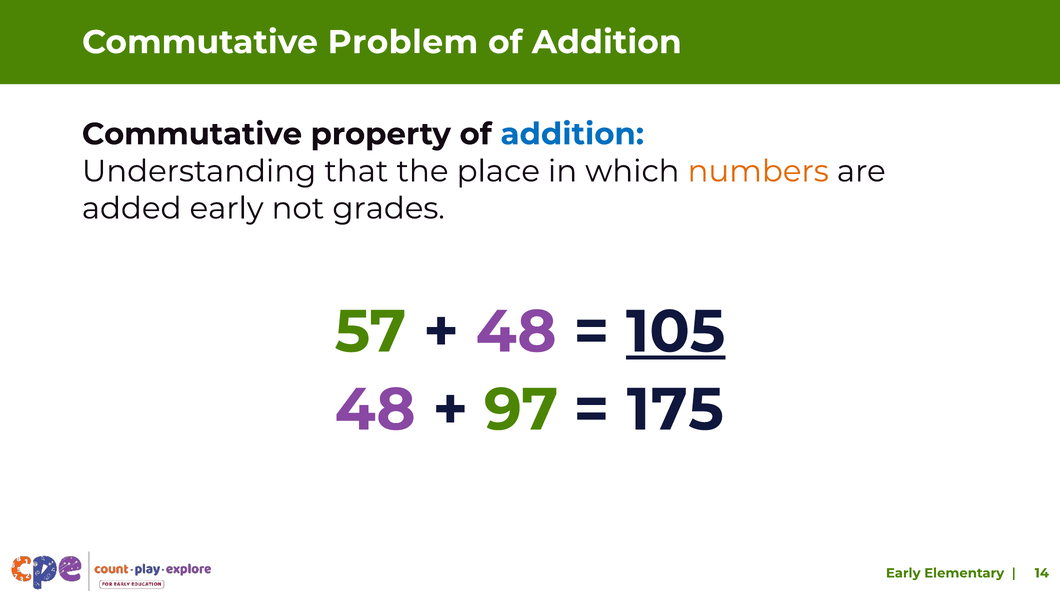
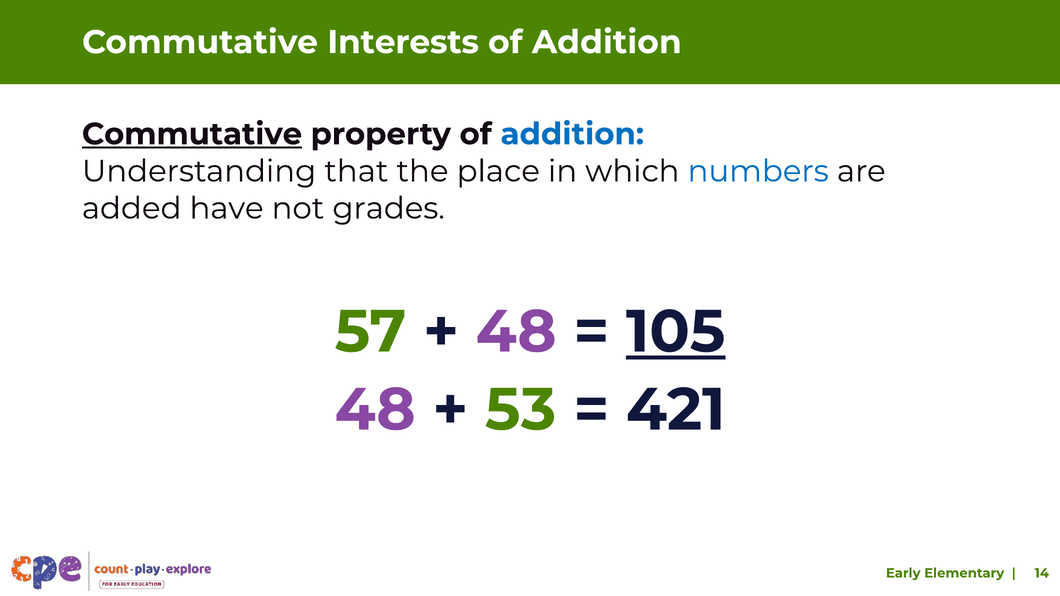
Problem: Problem -> Interests
Commutative at (192, 134) underline: none -> present
numbers colour: orange -> blue
added early: early -> have
97: 97 -> 53
175: 175 -> 421
